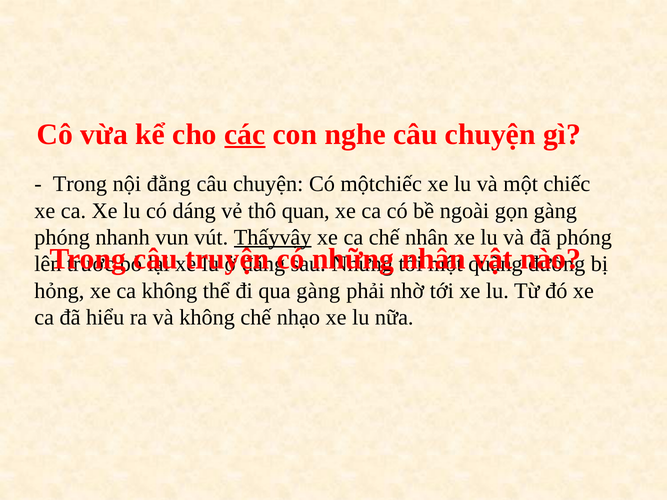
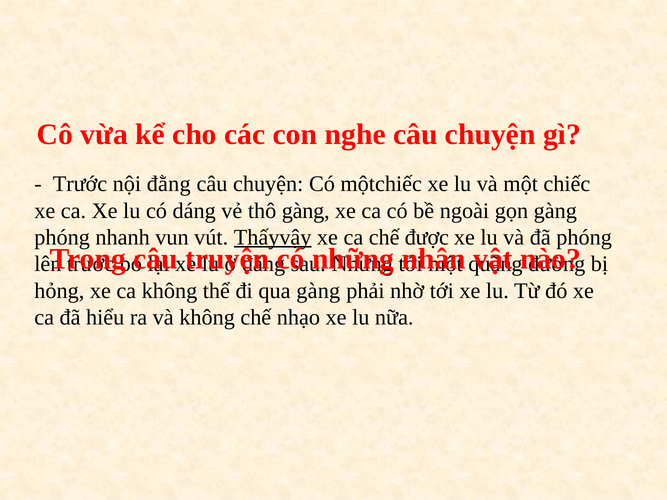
các underline: present -> none
Trong at (80, 184): Trong -> Trước
thô quan: quan -> gàng
chế nhân: nhân -> được
